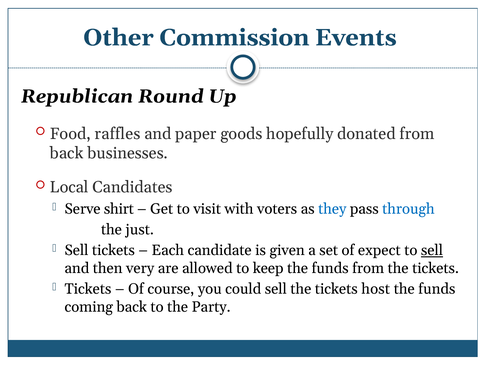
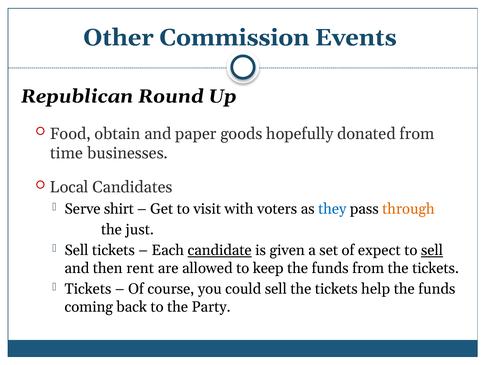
raffles: raffles -> obtain
back at (67, 153): back -> time
through colour: blue -> orange
candidate underline: none -> present
very: very -> rent
host: host -> help
